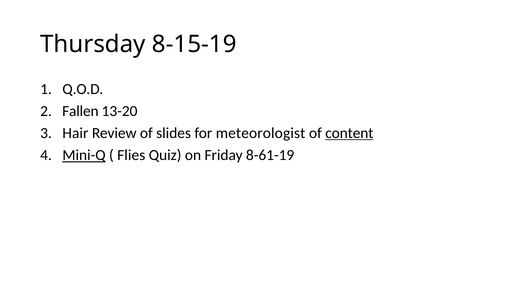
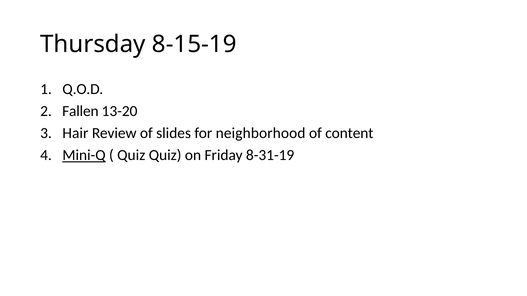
meteorologist: meteorologist -> neighborhood
content underline: present -> none
Flies at (131, 155): Flies -> Quiz
8-61-19: 8-61-19 -> 8-31-19
